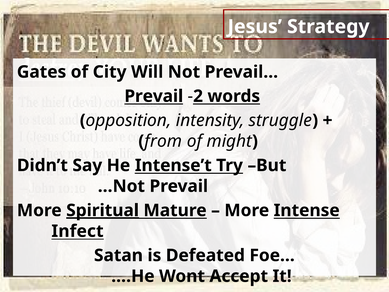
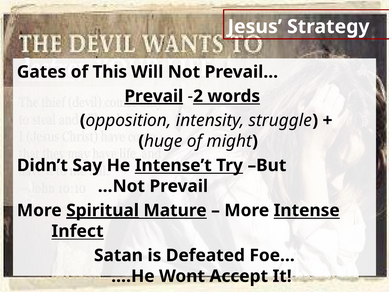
City: City -> This
Prevail at (154, 96) underline: none -> present
from: from -> huge
